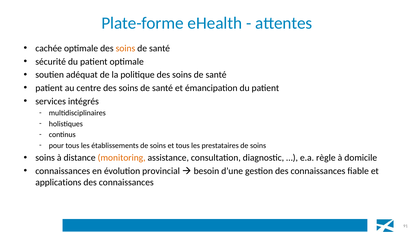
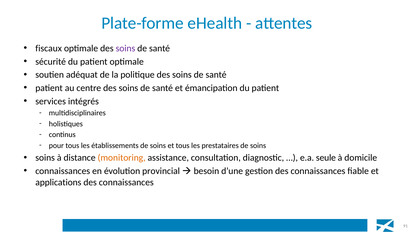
cachée: cachée -> fiscaux
soins at (125, 48) colour: orange -> purple
règle: règle -> seule
